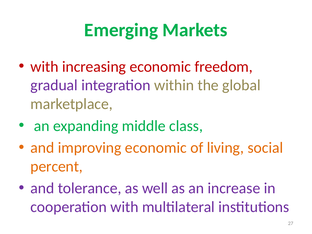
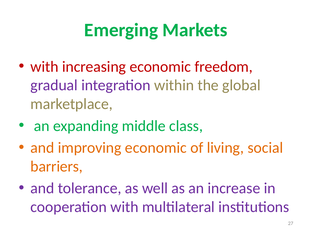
percent: percent -> barriers
